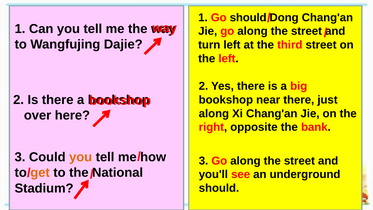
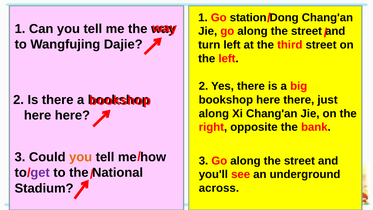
Go should: should -> station
near at (268, 100): near -> here
over at (38, 115): over -> here
get colour: orange -> purple
should at (219, 188): should -> across
